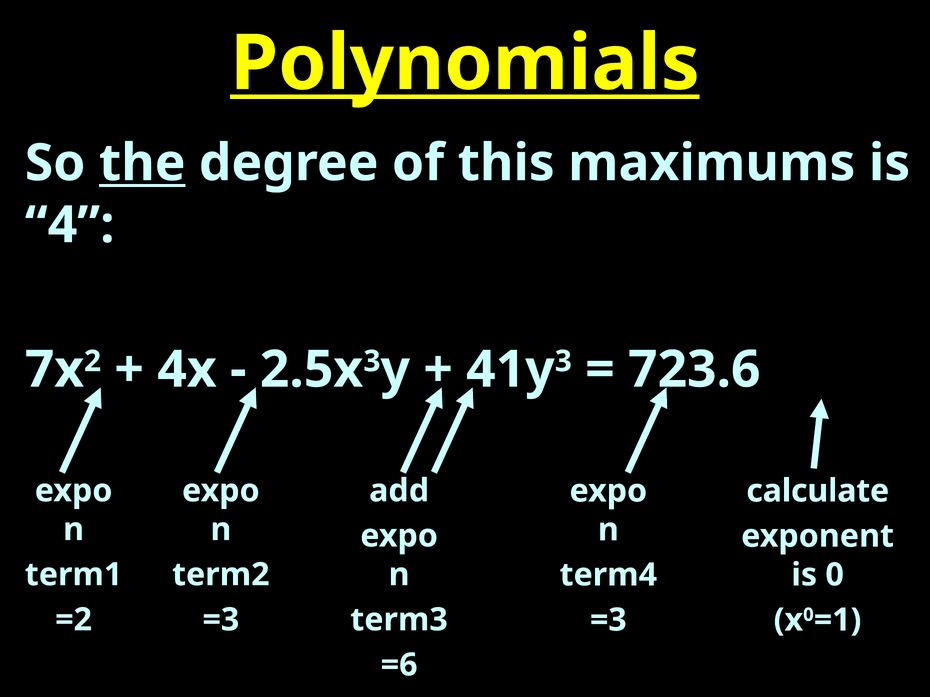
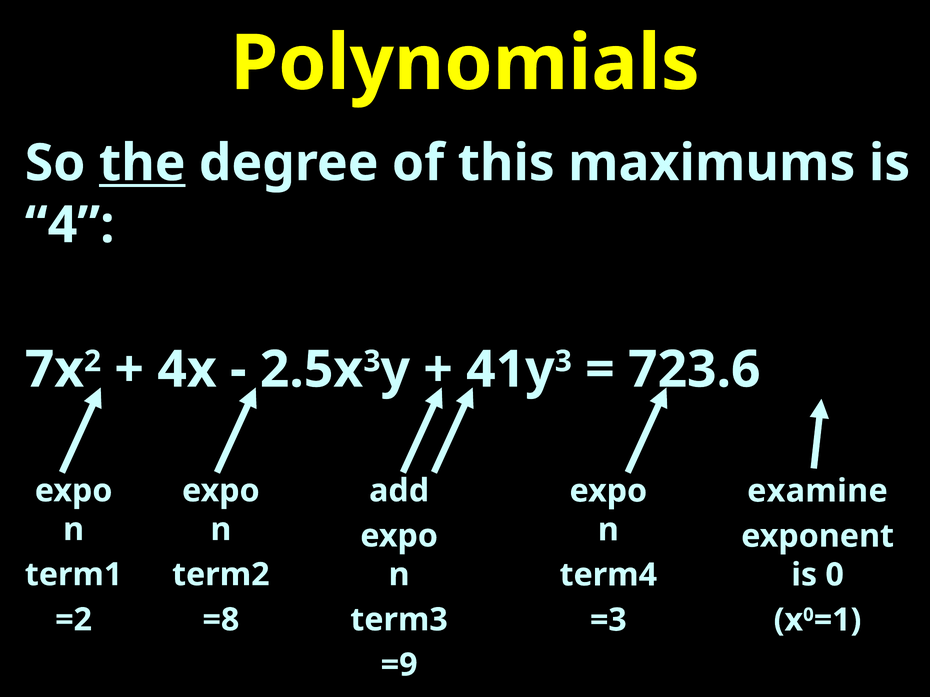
Polynomials underline: present -> none
calculate: calculate -> examine
=3 at (221, 620): =3 -> =8
=6: =6 -> =9
